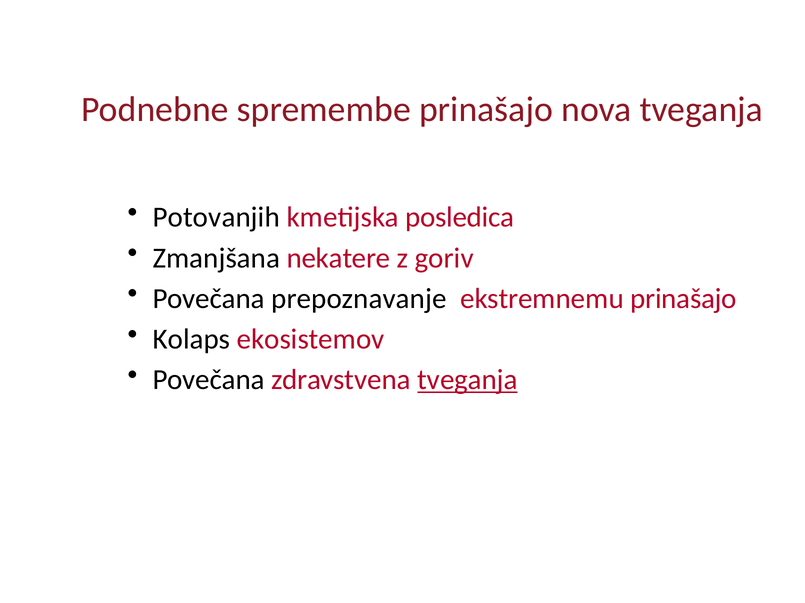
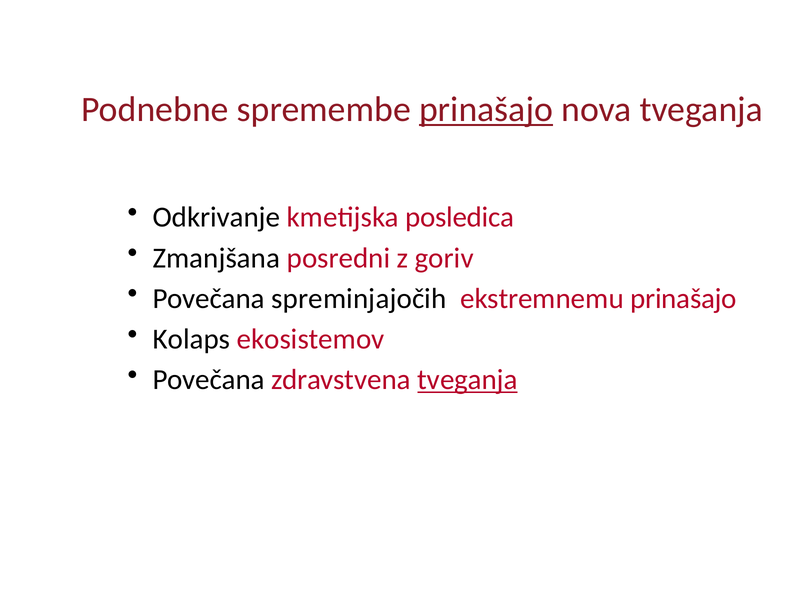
prinašajo at (486, 110) underline: none -> present
Potovanjih: Potovanjih -> Odkrivanje
nekatere: nekatere -> posredni
prepoznavanje: prepoznavanje -> spreminjajočih
